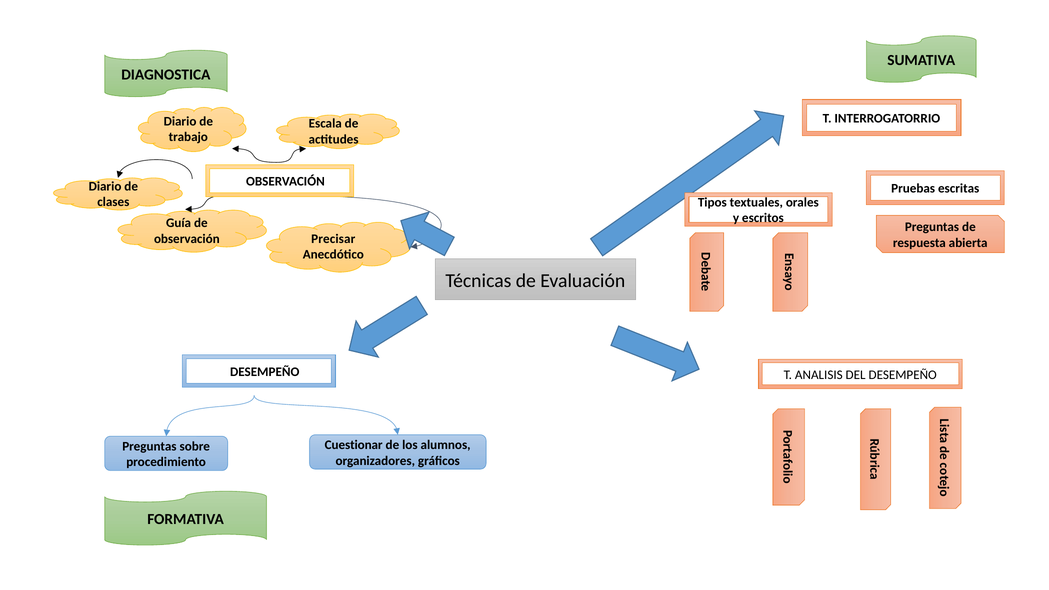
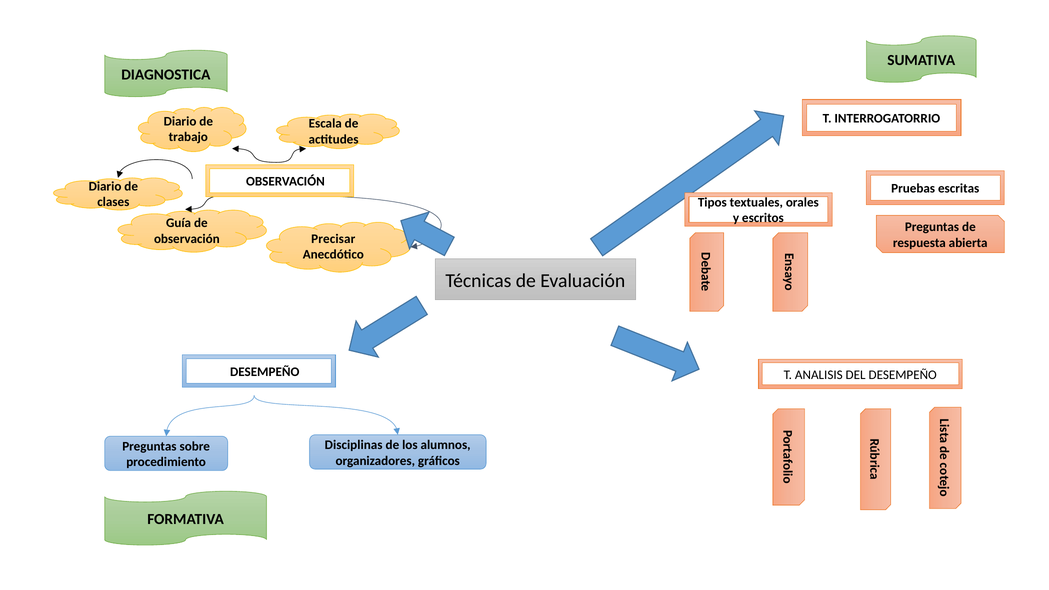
Cuestionar: Cuestionar -> Disciplinas
